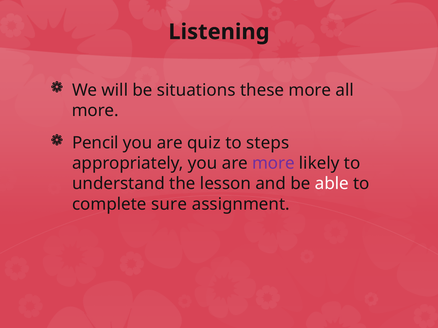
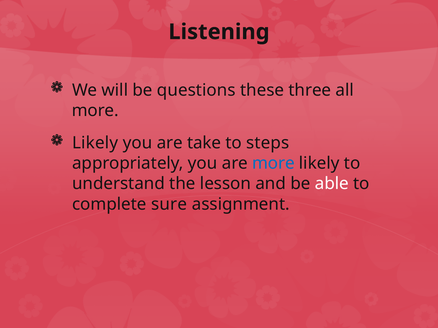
situations: situations -> questions
these more: more -> three
Pencil at (95, 143): Pencil -> Likely
quiz: quiz -> take
more at (273, 164) colour: purple -> blue
